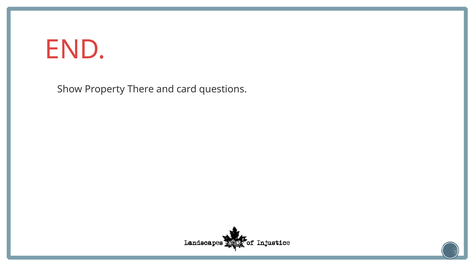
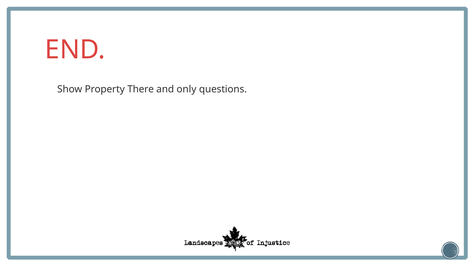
card: card -> only
